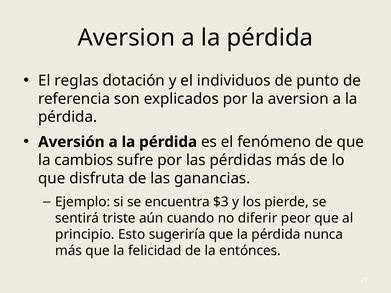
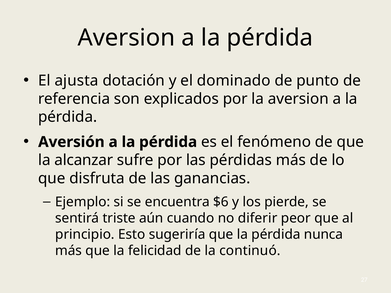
reglas: reglas -> ajusta
individuos: individuos -> dominado
cambios: cambios -> alcanzar
$3: $3 -> $6
entónces: entónces -> continuó
